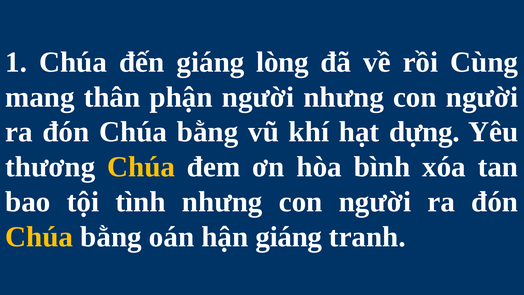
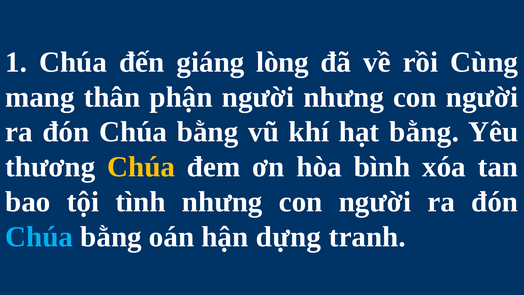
hạt dựng: dựng -> bằng
Chúa at (39, 237) colour: yellow -> light blue
hận giáng: giáng -> dựng
